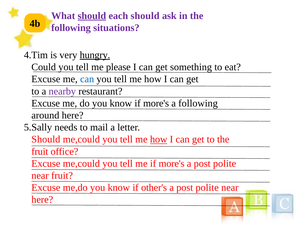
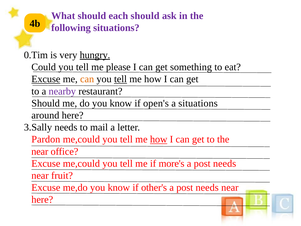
should at (92, 16) underline: present -> none
4.Tim: 4.Tim -> 0.Tim
Excuse at (46, 79) underline: none -> present
can at (87, 79) colour: blue -> orange
tell at (121, 79) underline: none -> present
Excuse at (46, 103): Excuse -> Should
know if more's: more's -> open's
a following: following -> situations
5.Sally: 5.Sally -> 3.Sally
Should at (46, 139): Should -> Pardon
fruit at (40, 151): fruit -> near
polite at (225, 163): polite -> needs
polite at (207, 187): polite -> needs
